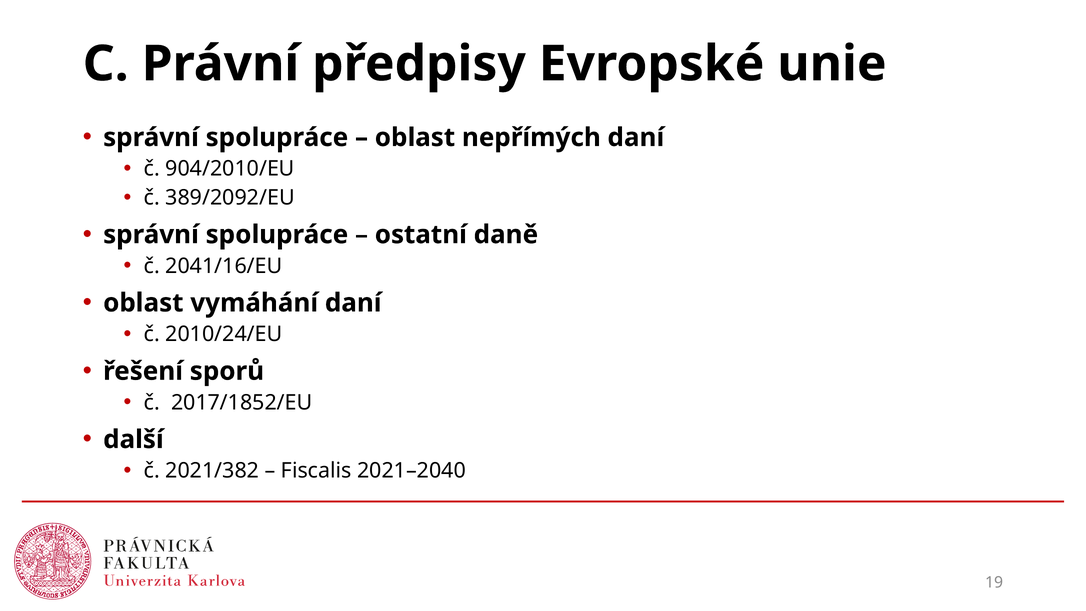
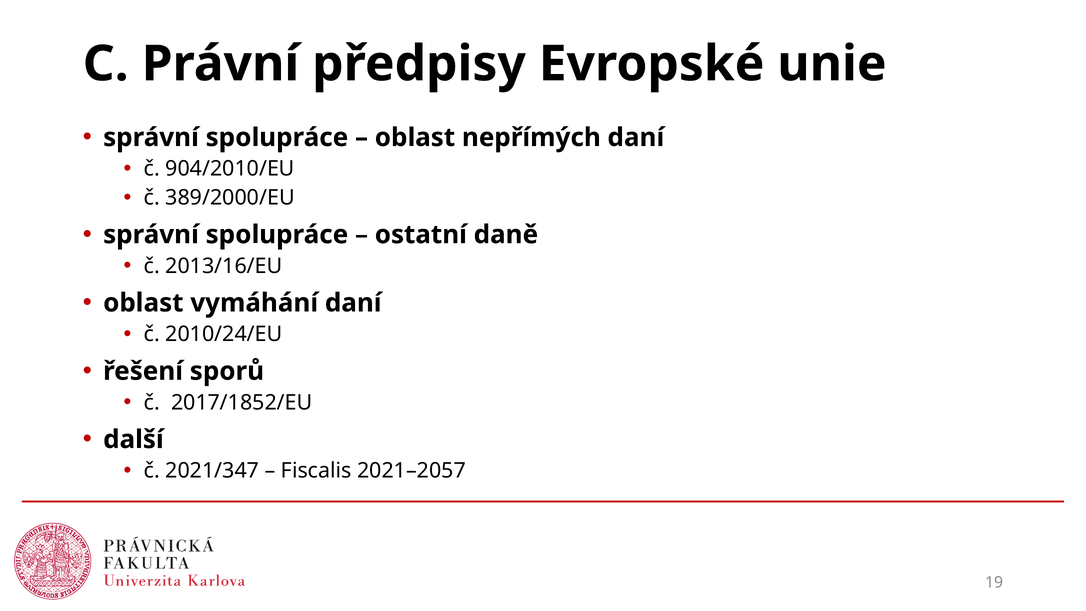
389/2092/EU: 389/2092/EU -> 389/2000/EU
2041/16/EU: 2041/16/EU -> 2013/16/EU
2021/382: 2021/382 -> 2021/347
2021–2040: 2021–2040 -> 2021–2057
